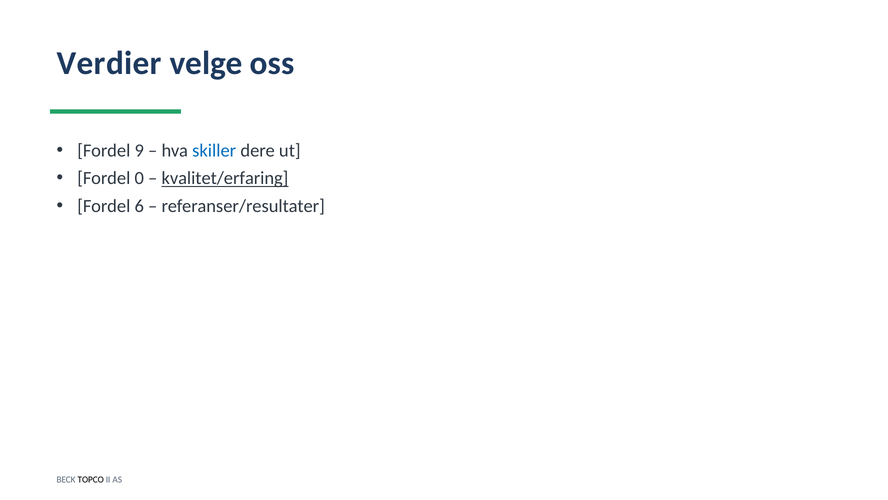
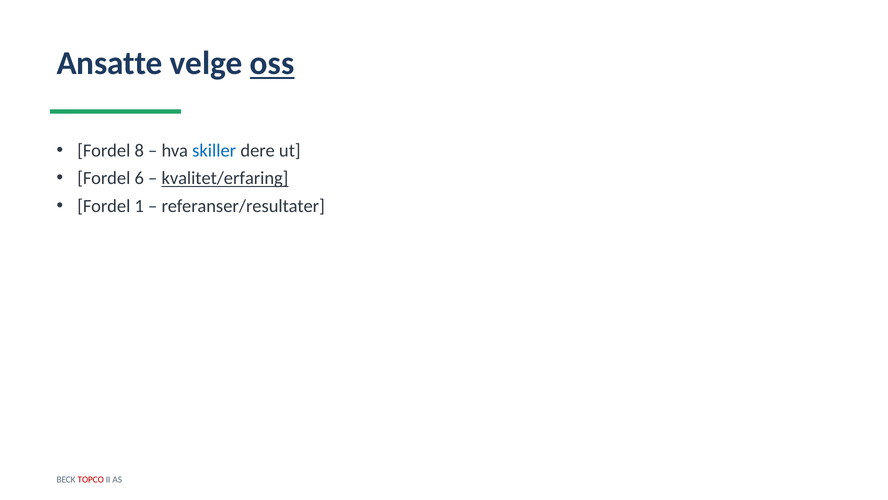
Verdier: Verdier -> Ansatte
oss underline: none -> present
9: 9 -> 8
0: 0 -> 6
6: 6 -> 1
TOPCO colour: black -> red
